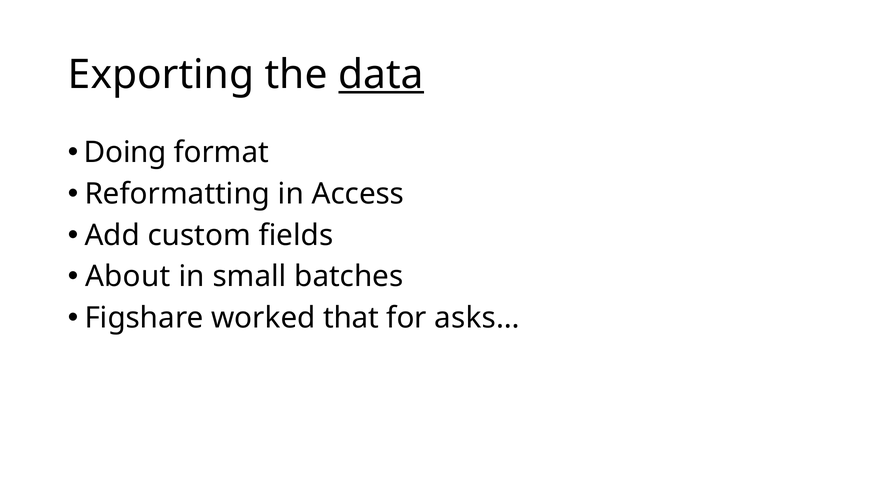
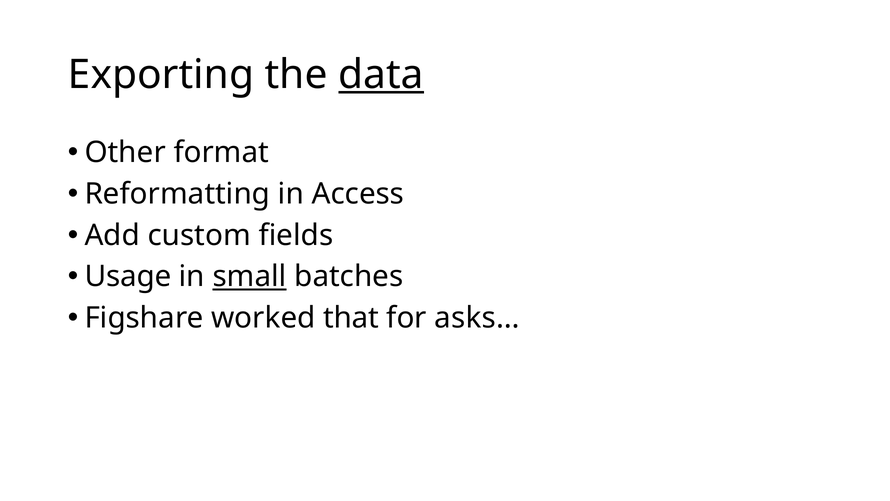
Doing: Doing -> Other
About: About -> Usage
small underline: none -> present
